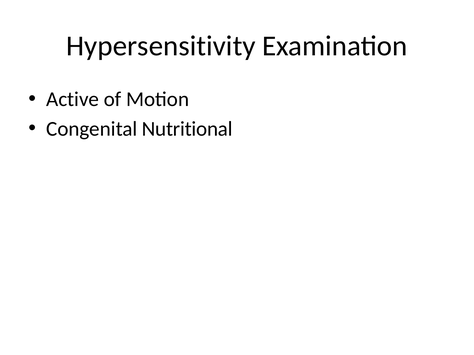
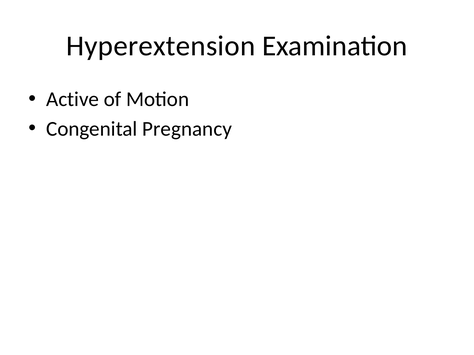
Hypersensitivity: Hypersensitivity -> Hyperextension
Nutritional: Nutritional -> Pregnancy
